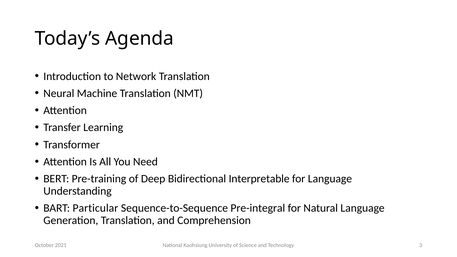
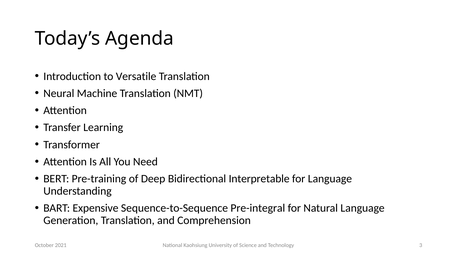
Network: Network -> Versatile
Particular: Particular -> Expensive
